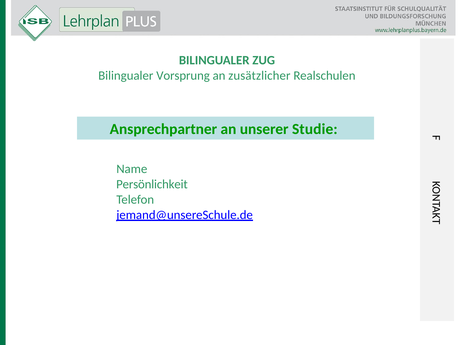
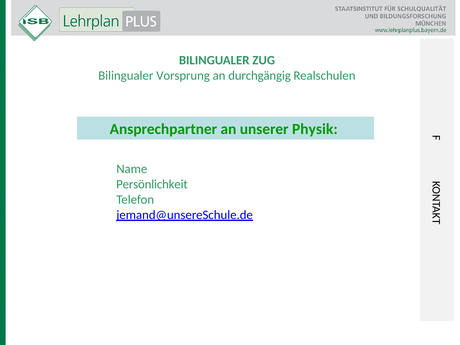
zusätzlicher: zusätzlicher -> durchgängig
Studie: Studie -> Physik
